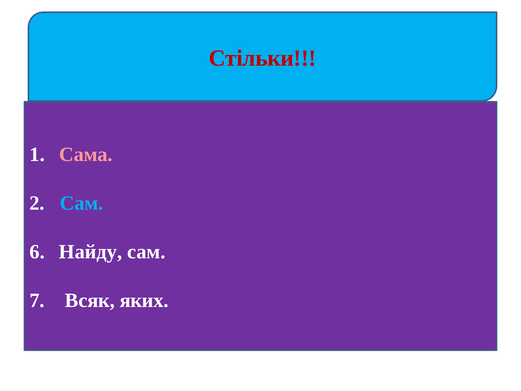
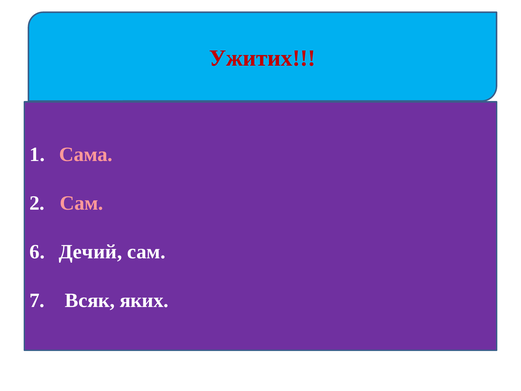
Стільки: Стільки -> Ужитих
Сам at (82, 203) colour: light blue -> pink
Найду: Найду -> Дечий
